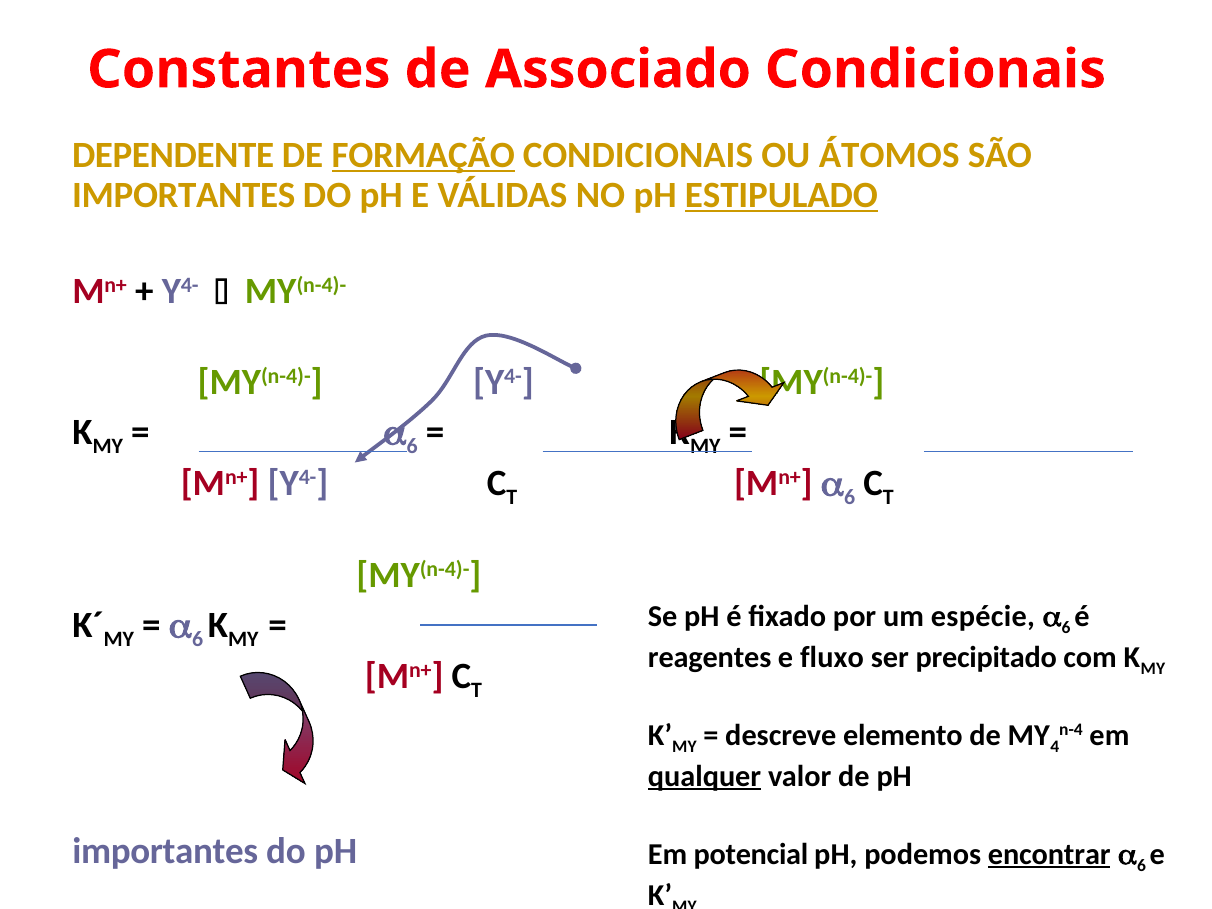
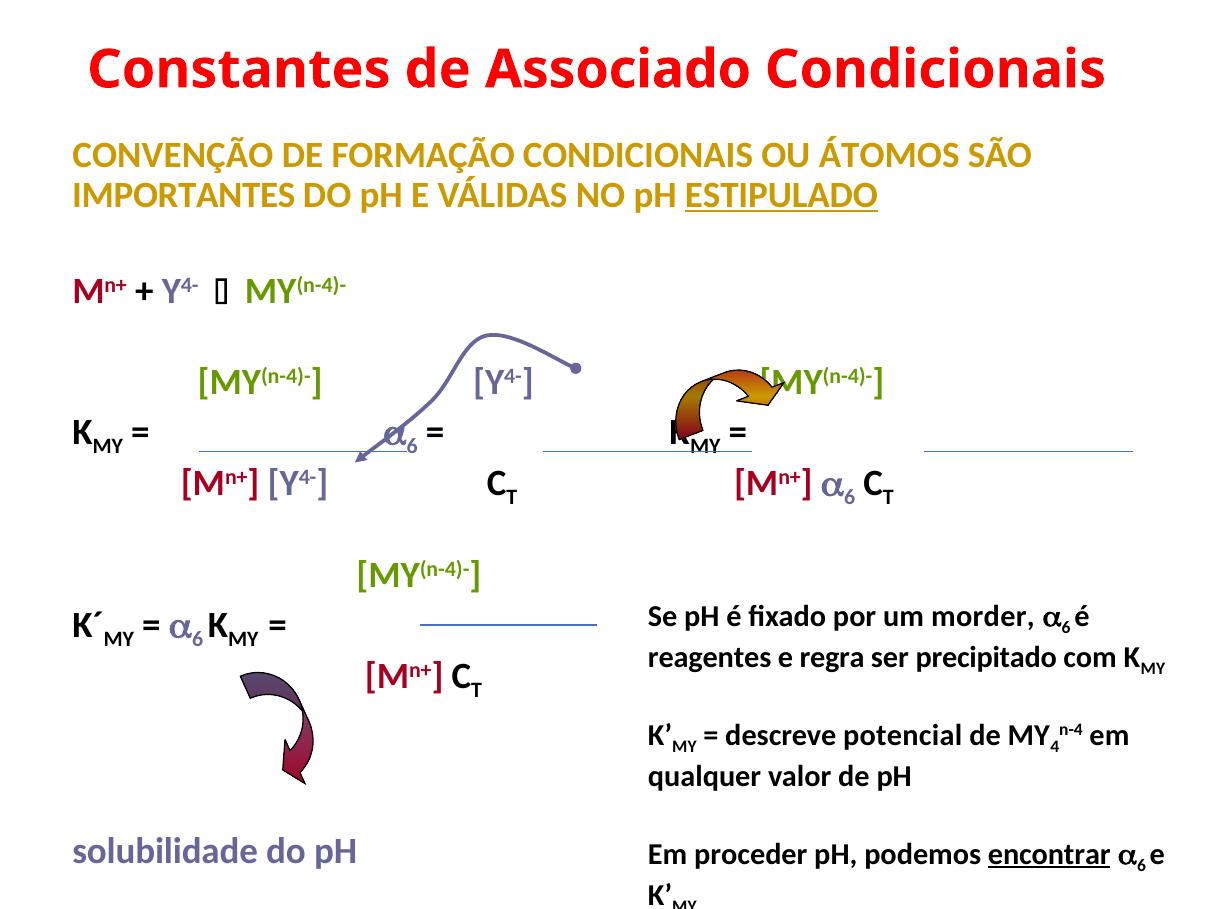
DEPENDENTE: DEPENDENTE -> CONVENÇÃO
FORMAÇÃO underline: present -> none
espécie: espécie -> morder
fluxo: fluxo -> regra
elemento: elemento -> potencial
qualquer underline: present -> none
importantes at (165, 851): importantes -> solubilidade
potencial: potencial -> proceder
